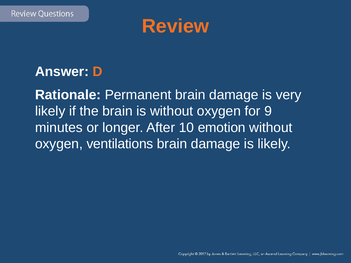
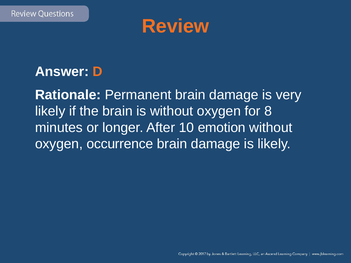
9: 9 -> 8
ventilations: ventilations -> occurrence
